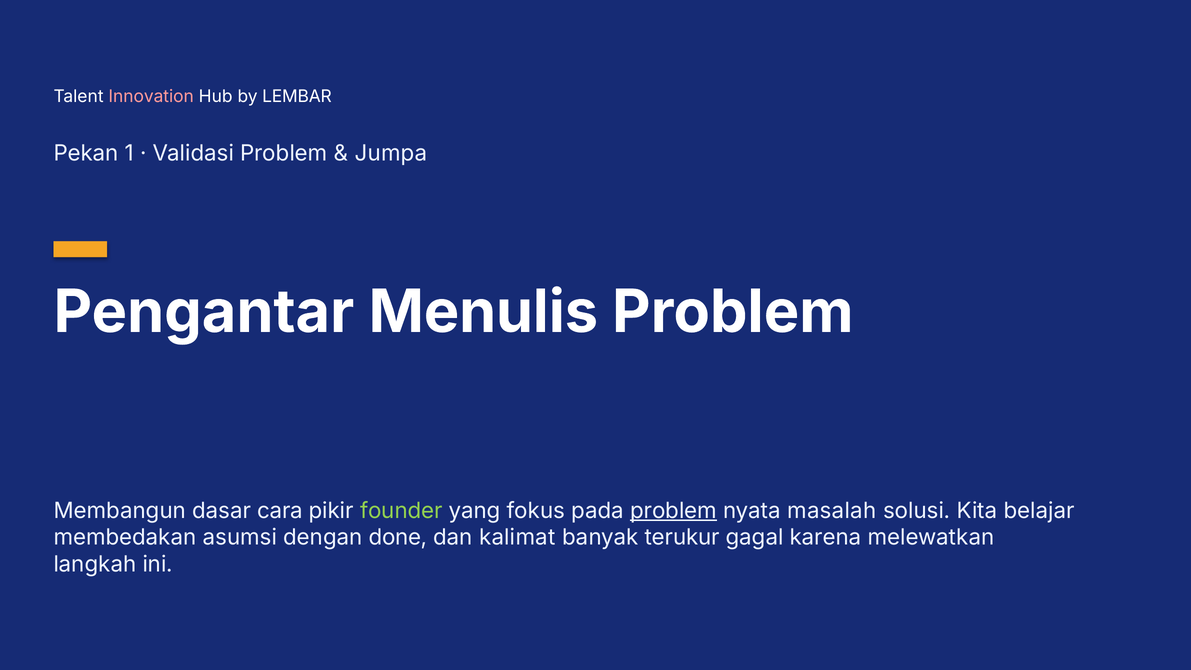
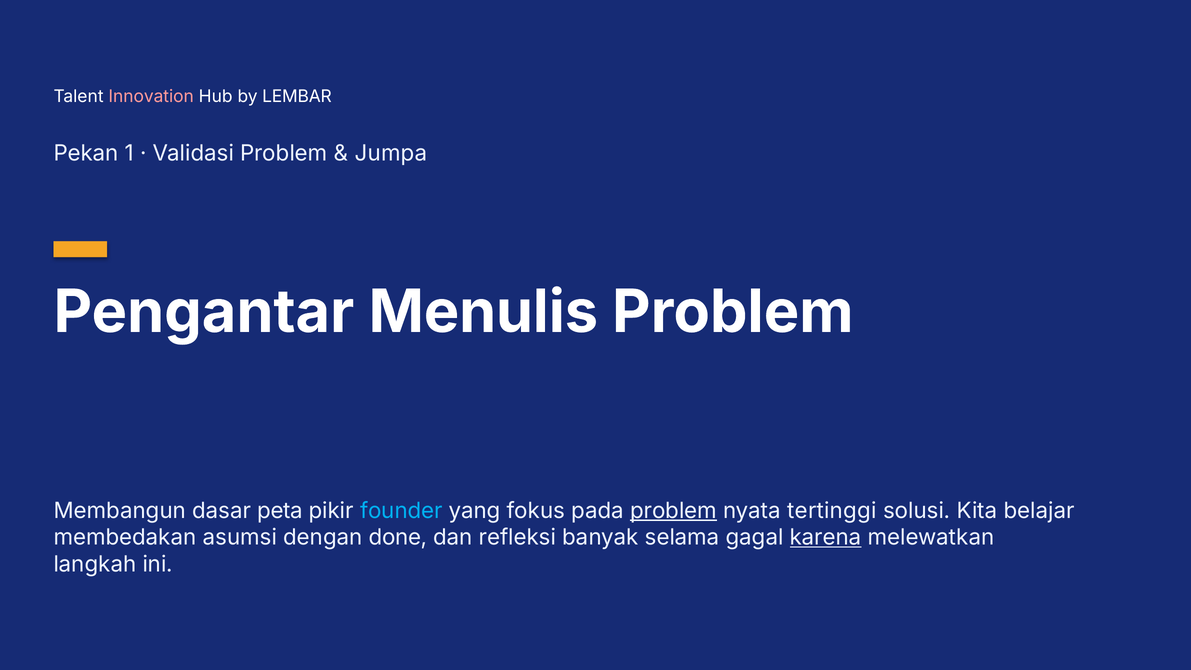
cara: cara -> peta
founder colour: light green -> light blue
masalah: masalah -> tertinggi
kalimat: kalimat -> refleksi
terukur: terukur -> selama
karena underline: none -> present
